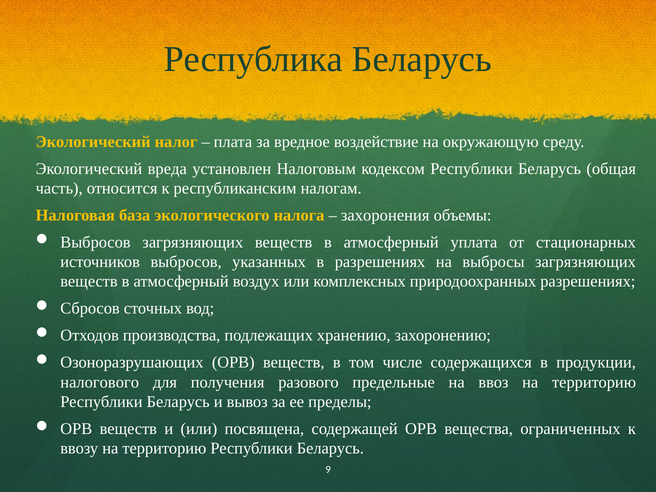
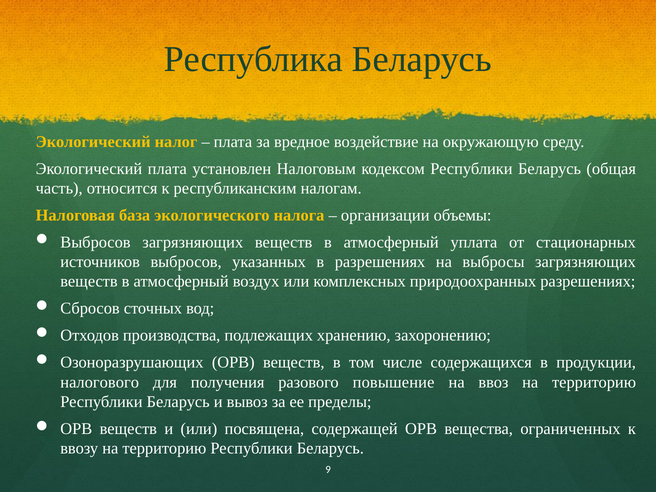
Экологический вреда: вреда -> плата
захоронения: захоронения -> организации
предельные: предельные -> повышение
